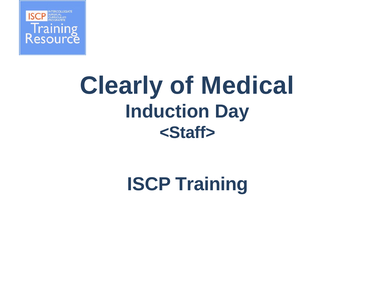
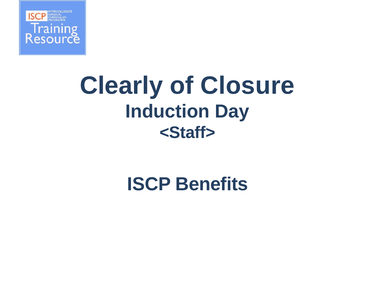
Medical: Medical -> Closure
Training: Training -> Benefits
